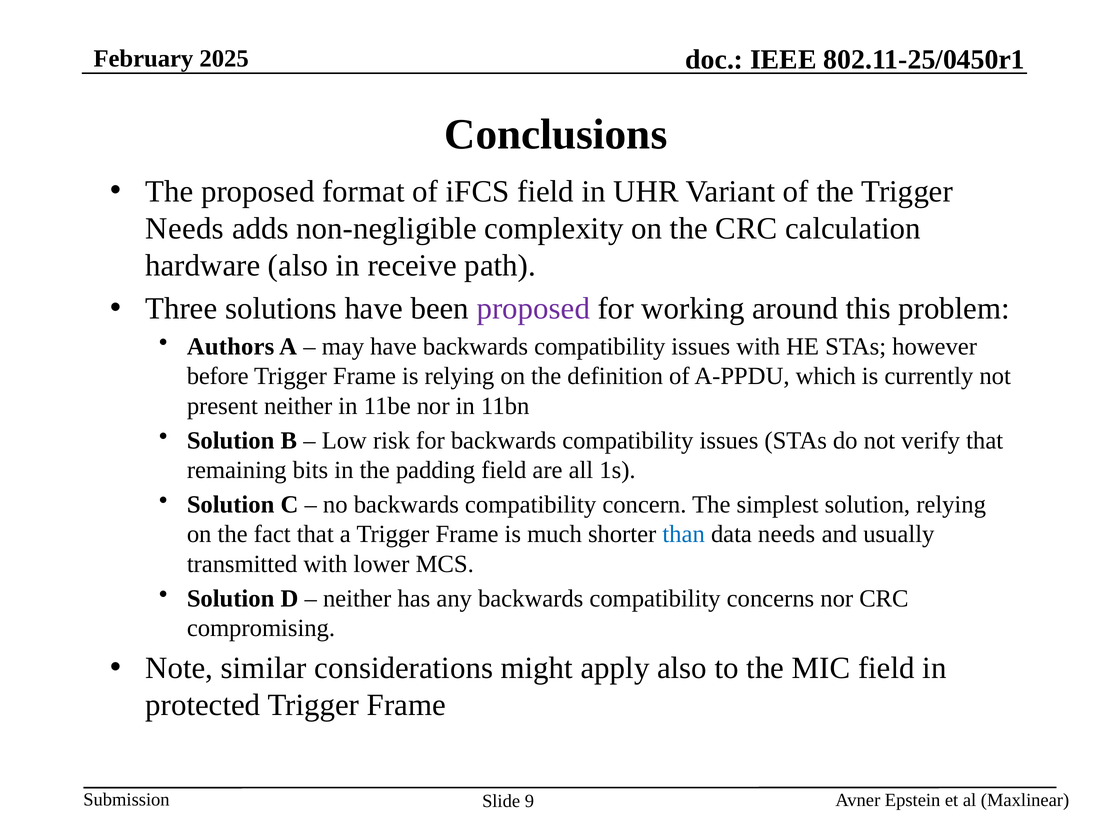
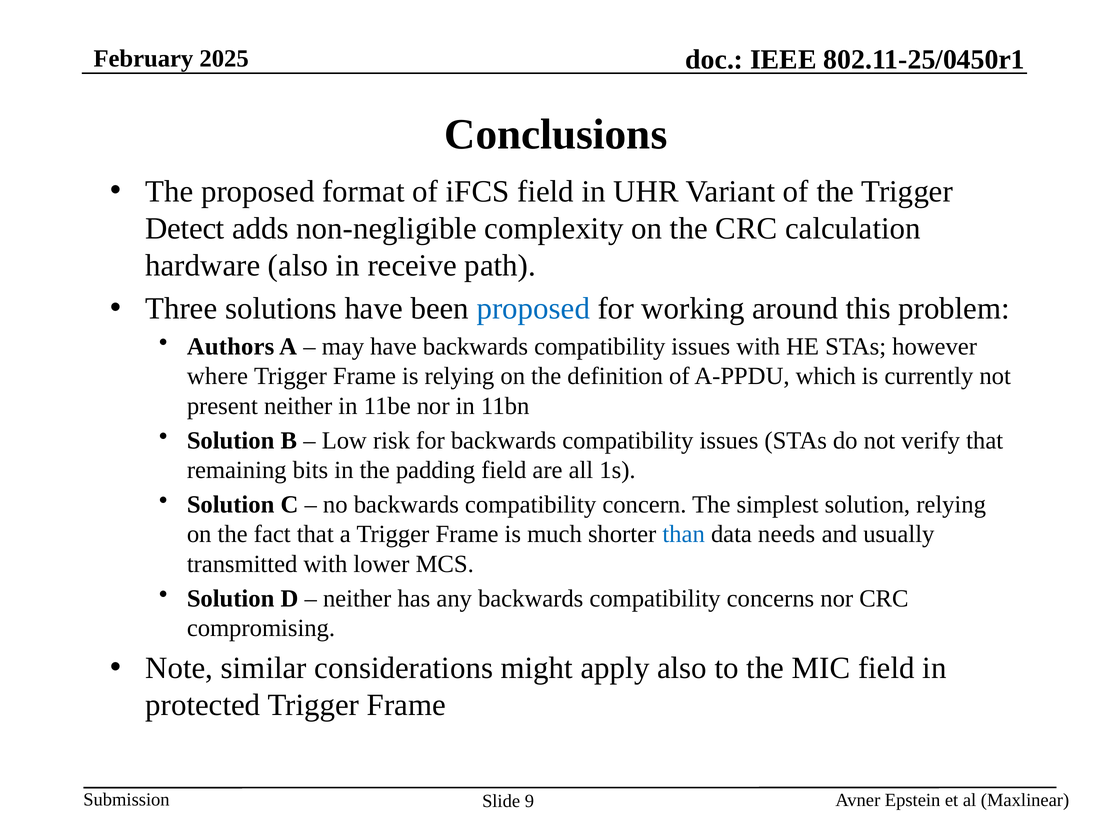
Needs at (185, 228): Needs -> Detect
proposed at (533, 309) colour: purple -> blue
before: before -> where
